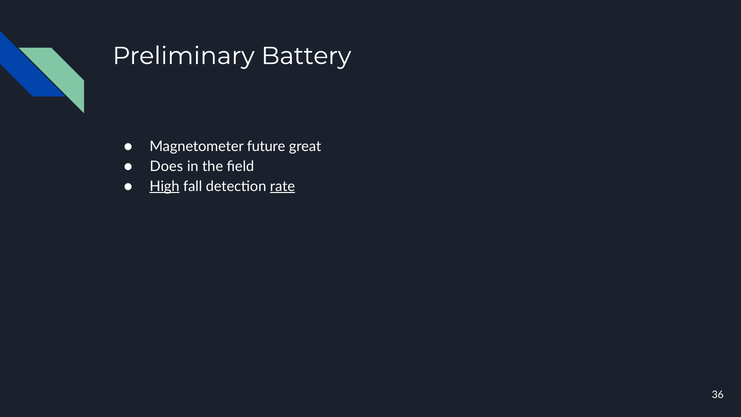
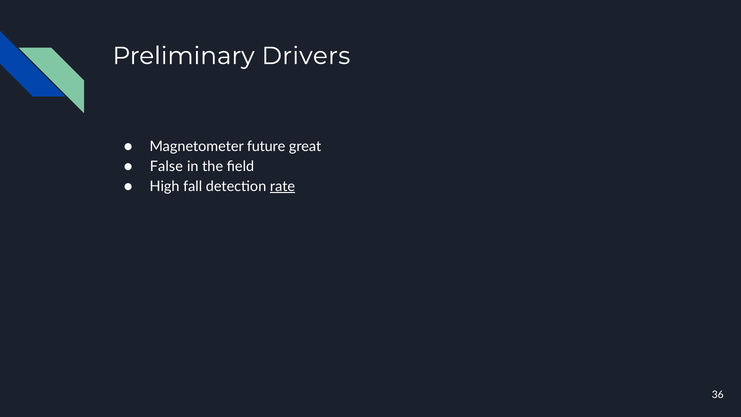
Battery: Battery -> Drivers
Does: Does -> False
High underline: present -> none
